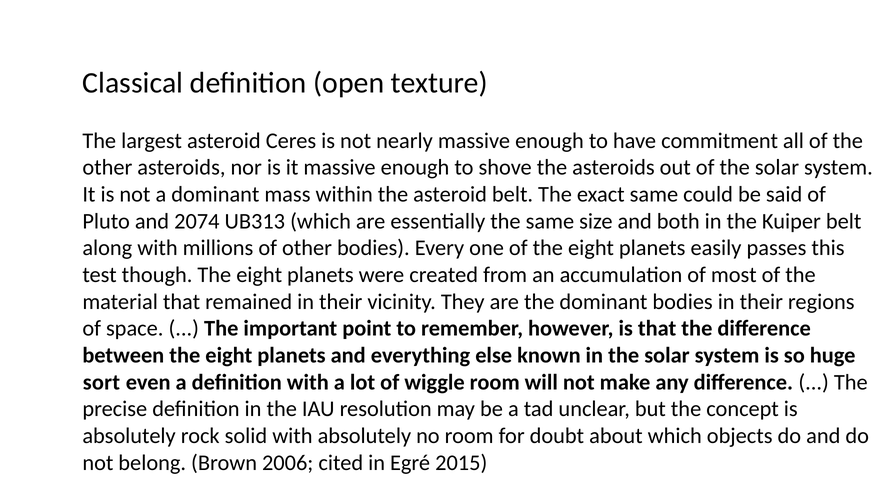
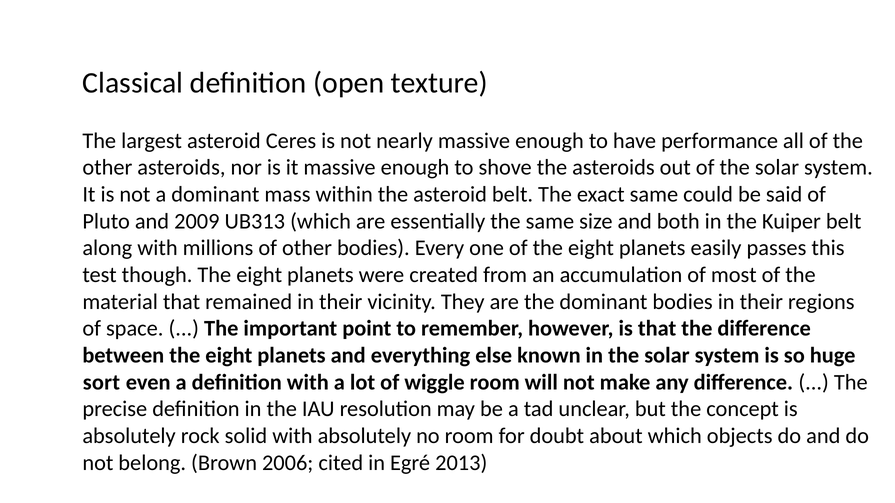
commitment: commitment -> performance
2074: 2074 -> 2009
2015: 2015 -> 2013
